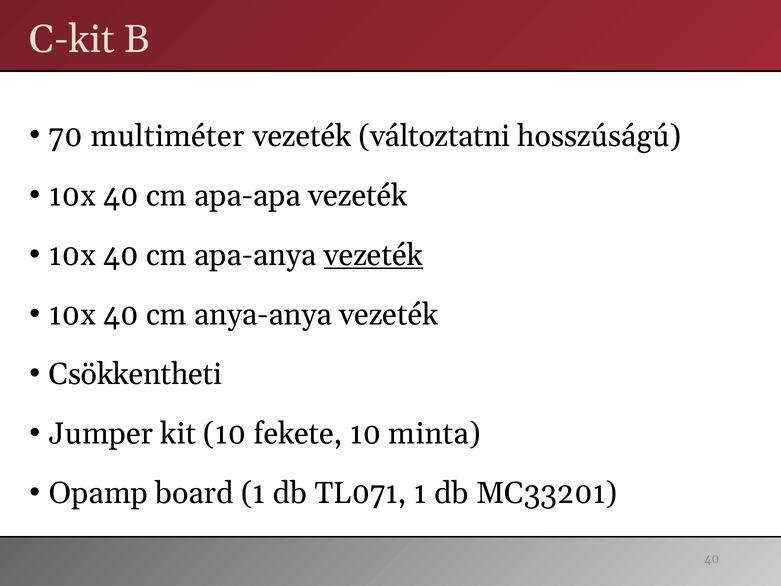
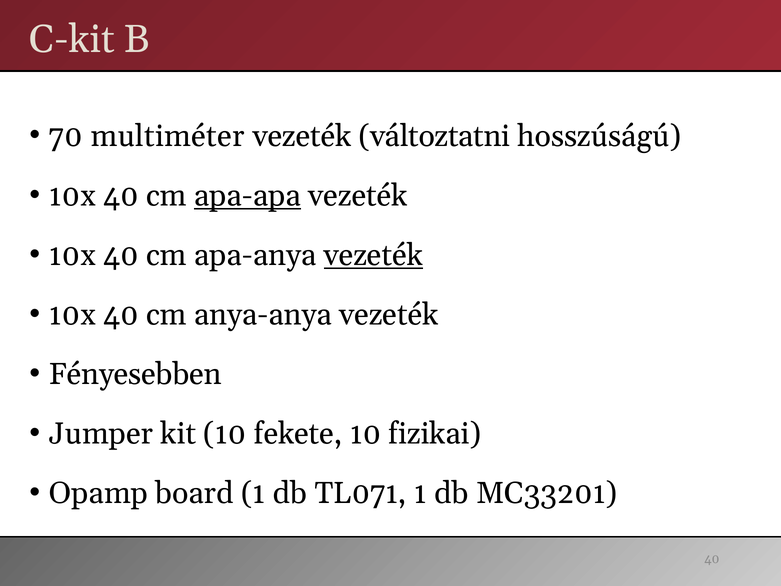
apa-apa underline: none -> present
Csökkentheti: Csökkentheti -> Fényesebben
minta: minta -> fizikai
